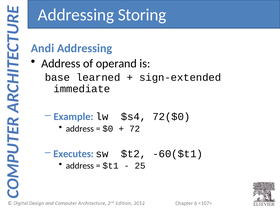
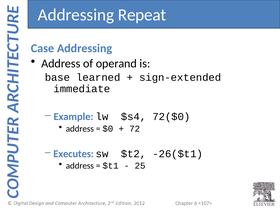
Storing: Storing -> Repeat
Andi: Andi -> Case
-60($t1: -60($t1 -> -26($t1
